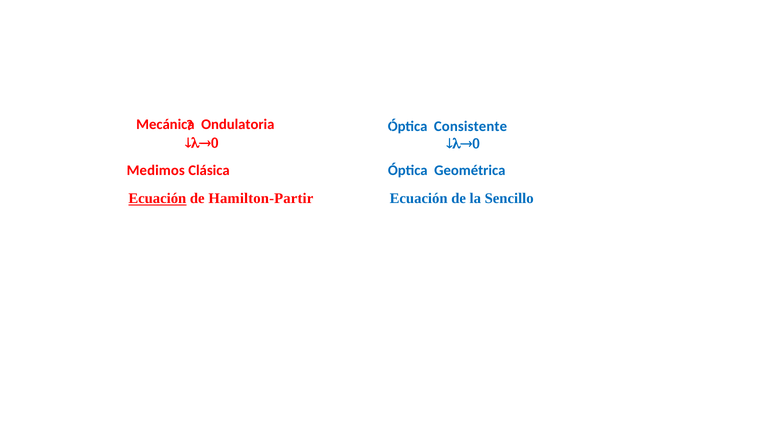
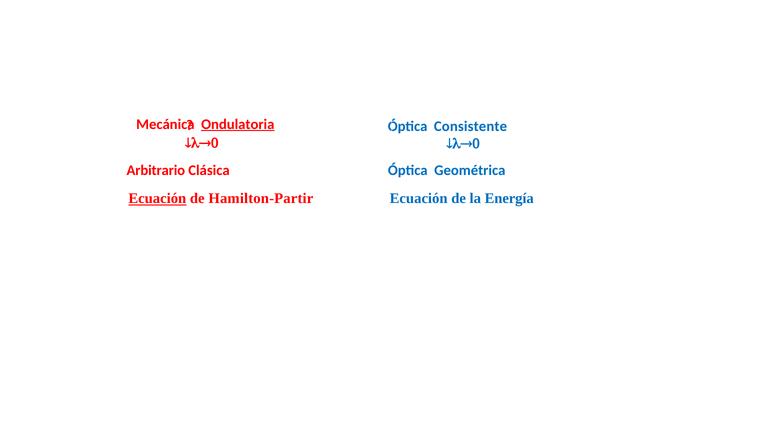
Ondulatoria underline: none -> present
Medimos: Medimos -> Arbitrario
Sencillo: Sencillo -> Energía
